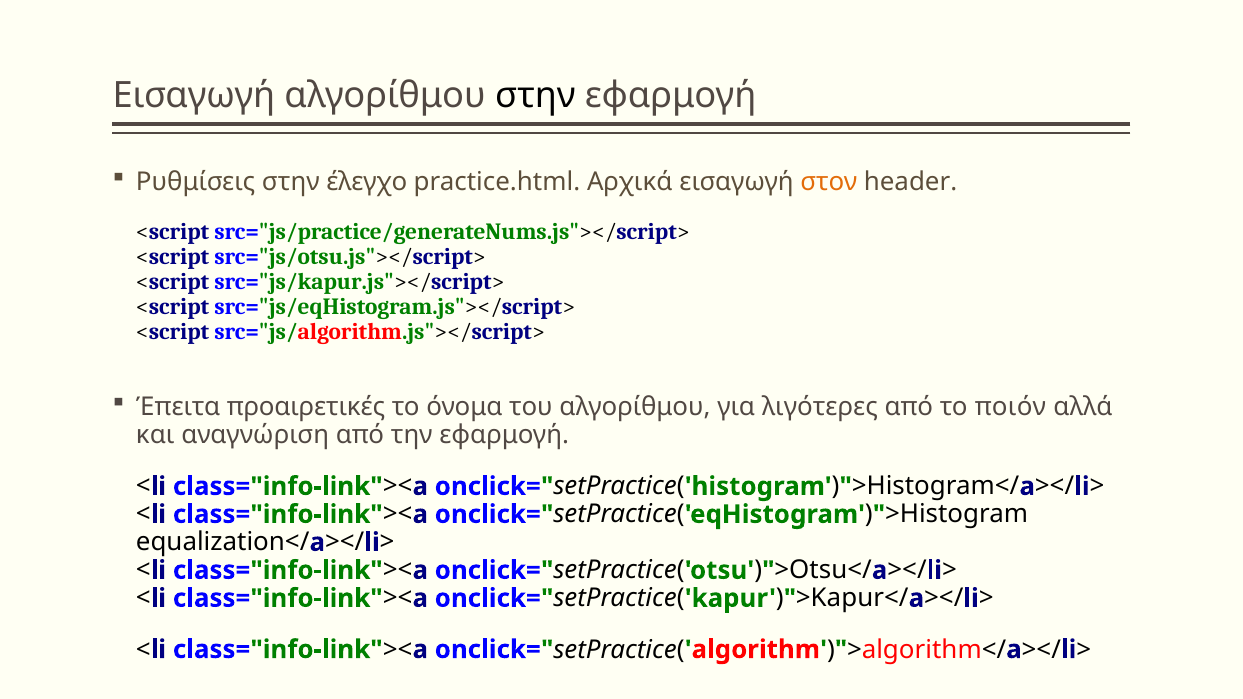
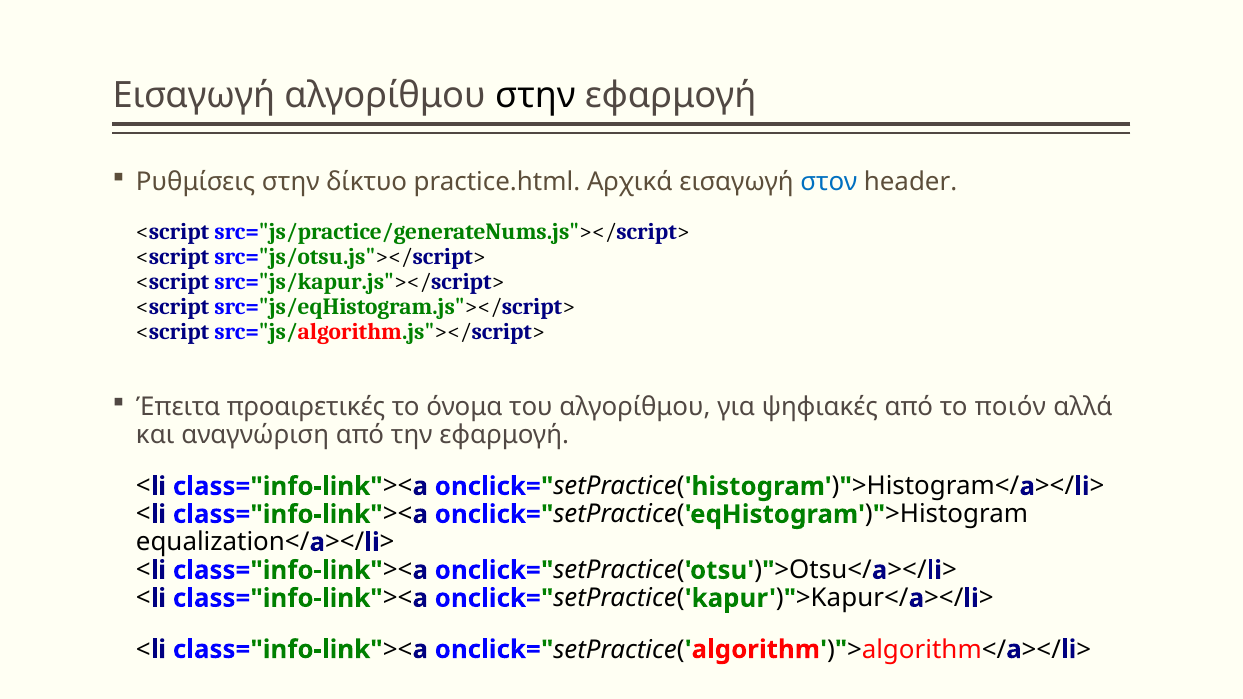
έλεγχο: έλεγχο -> δίκτυο
στον colour: orange -> blue
λιγότερες: λιγότερες -> ψηφιακές
